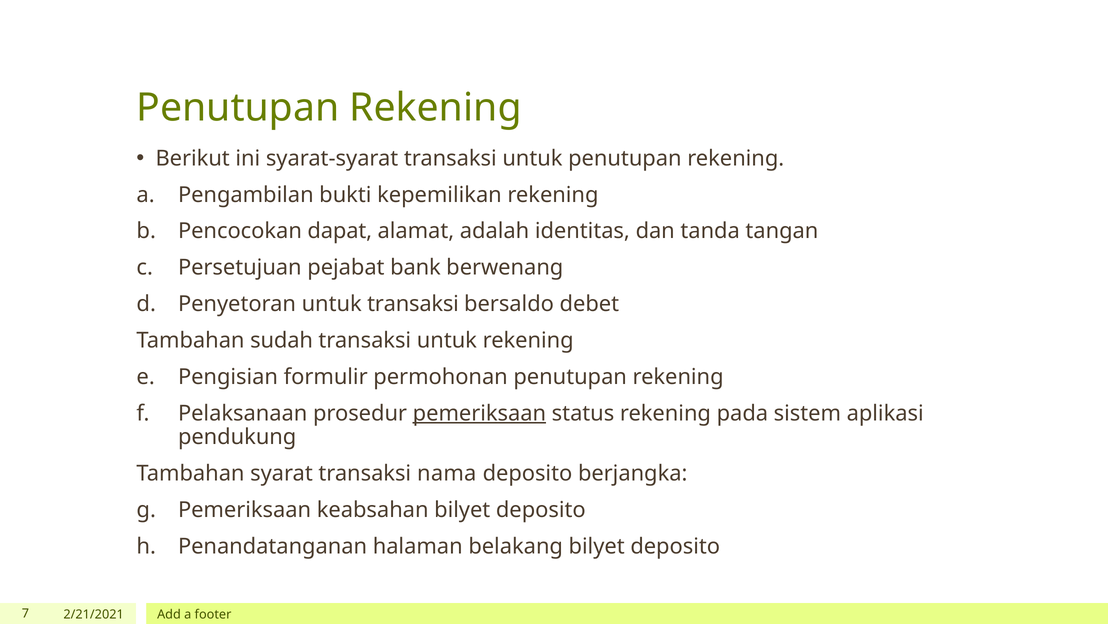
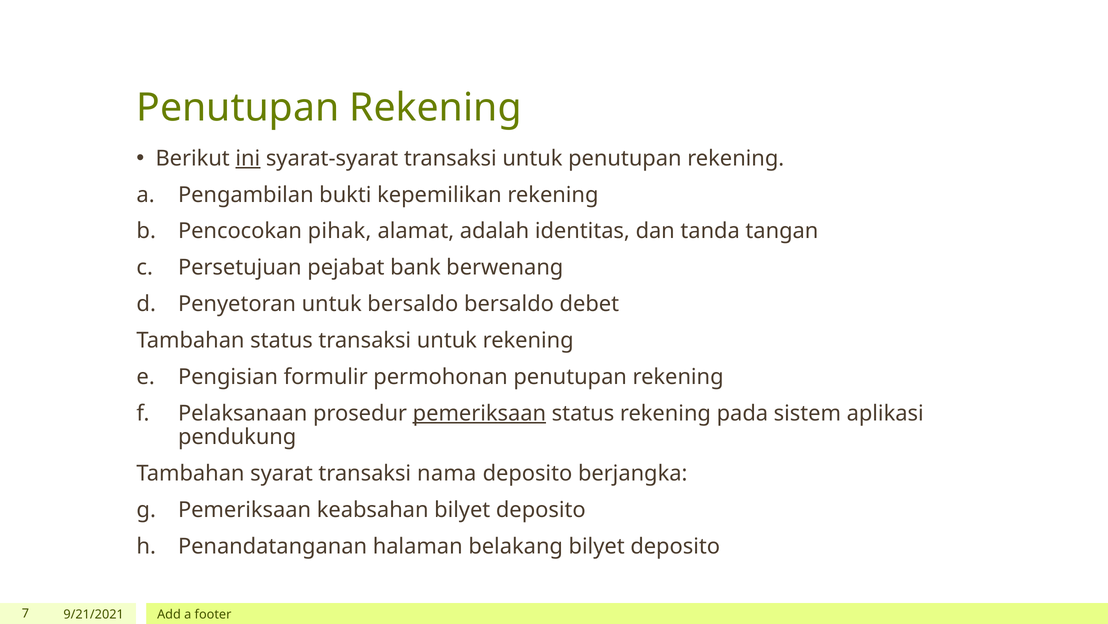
ini underline: none -> present
dapat: dapat -> pihak
untuk transaksi: transaksi -> bersaldo
Tambahan sudah: sudah -> status
2/21/2021: 2/21/2021 -> 9/21/2021
